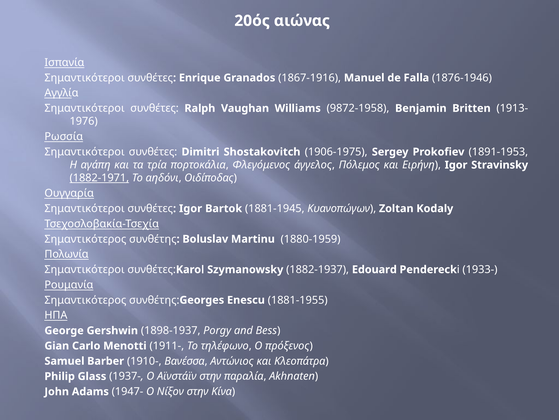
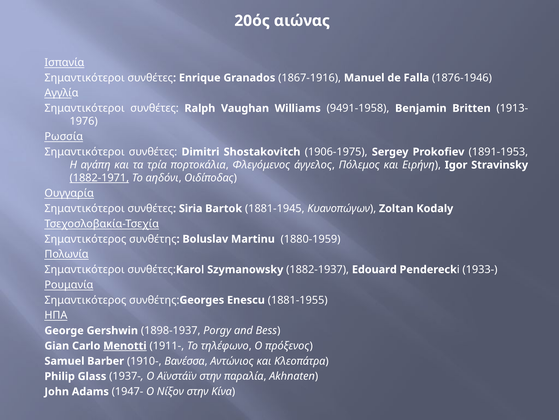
9872-1958: 9872-1958 -> 9491-1958
συνθέτες Igor: Igor -> Siria
Menotti underline: none -> present
